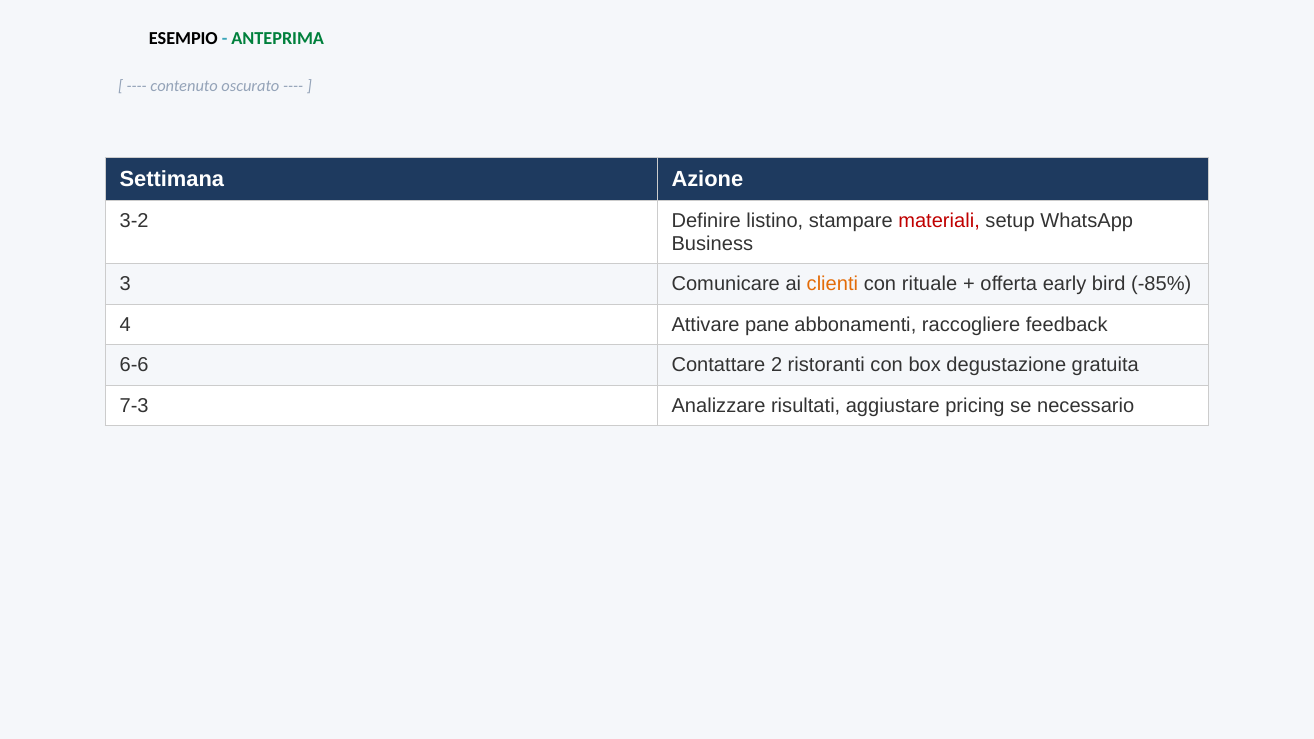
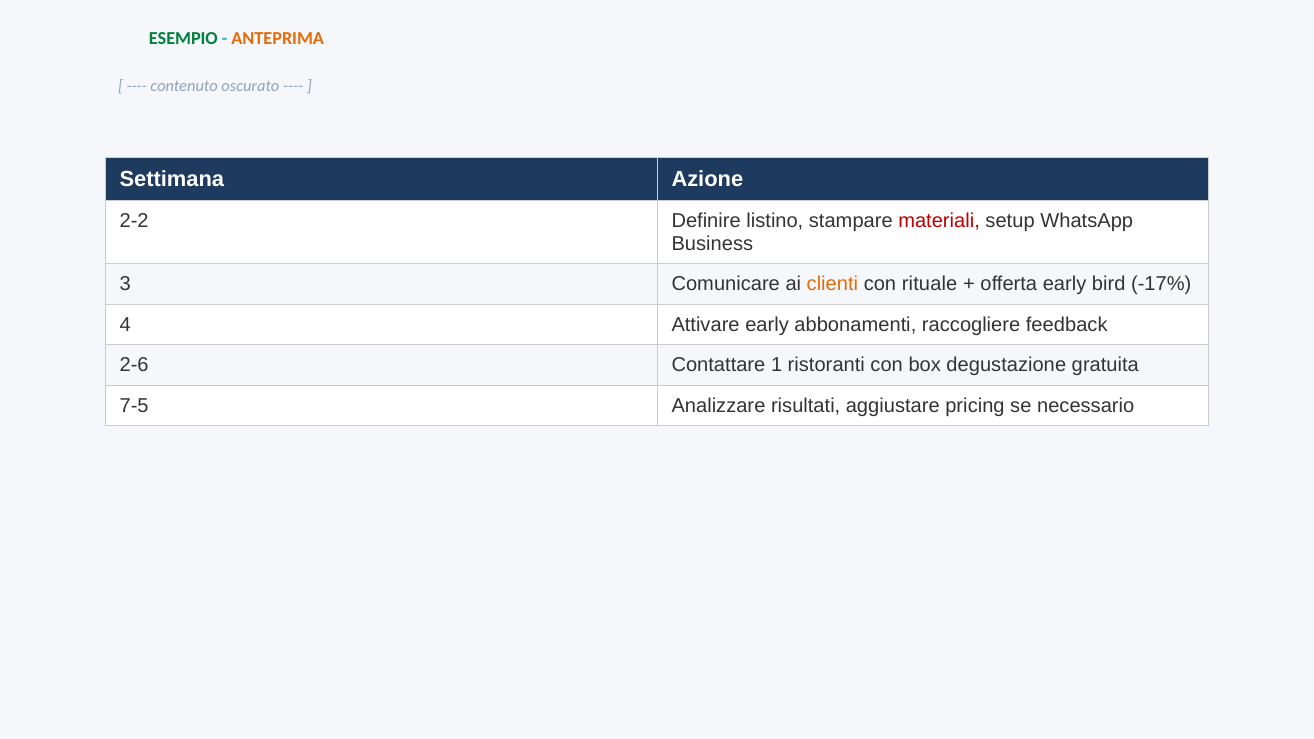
ESEMPIO colour: black -> green
ANTEPRIMA colour: green -> orange
3-2: 3-2 -> 2-2
-85%: -85% -> -17%
Attivare pane: pane -> early
6-6: 6-6 -> 2-6
2: 2 -> 1
7-3: 7-3 -> 7-5
